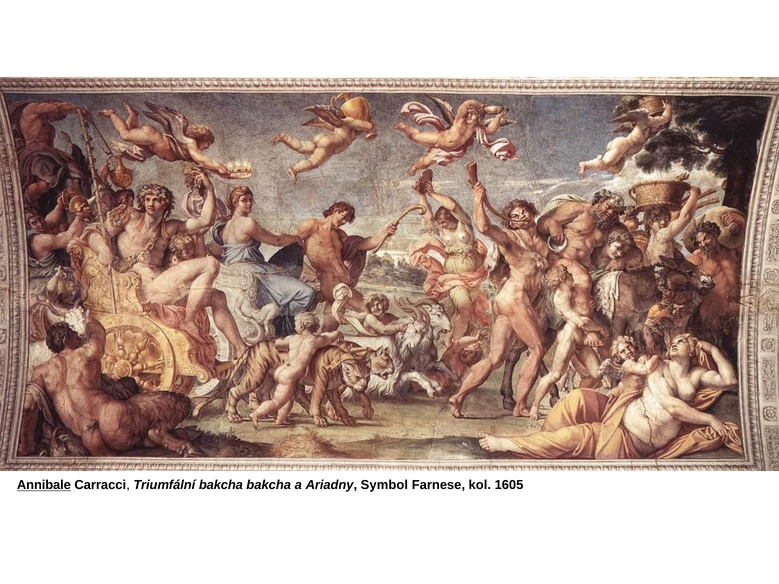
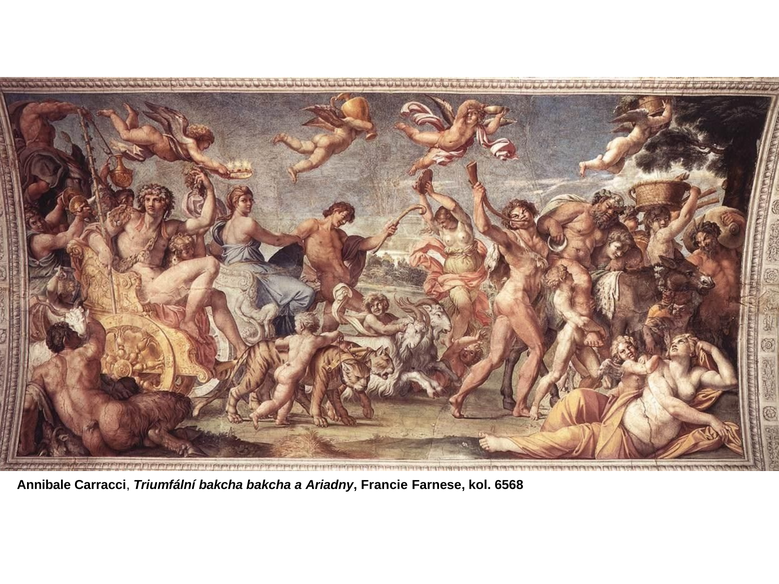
Annibale underline: present -> none
Symbol: Symbol -> Francie
1605: 1605 -> 6568
